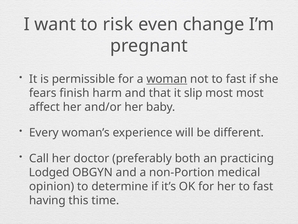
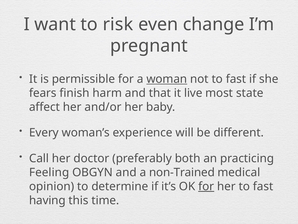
slip: slip -> live
most most: most -> state
Lodged: Lodged -> Feeling
non-Portion: non-Portion -> non-Trained
for at (206, 186) underline: none -> present
